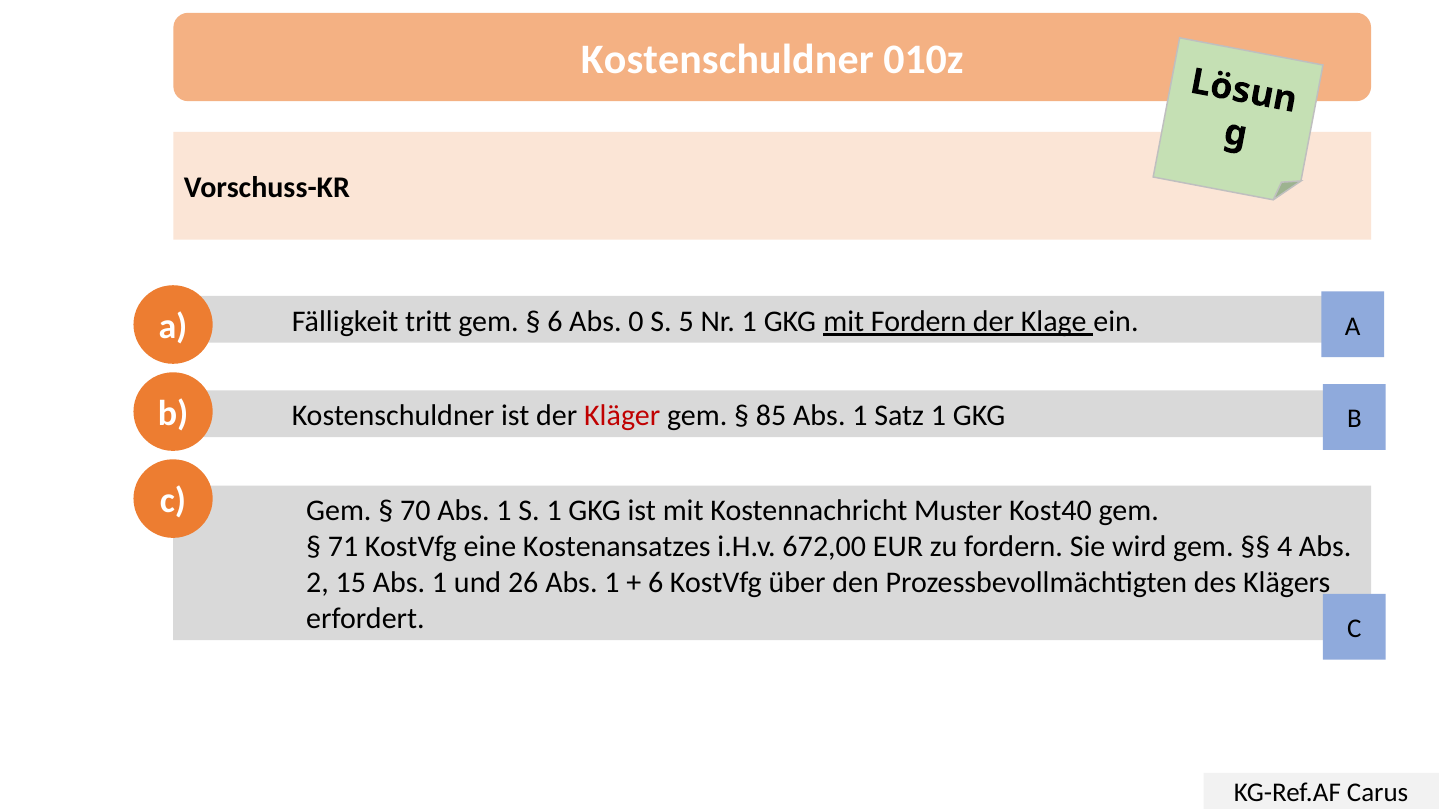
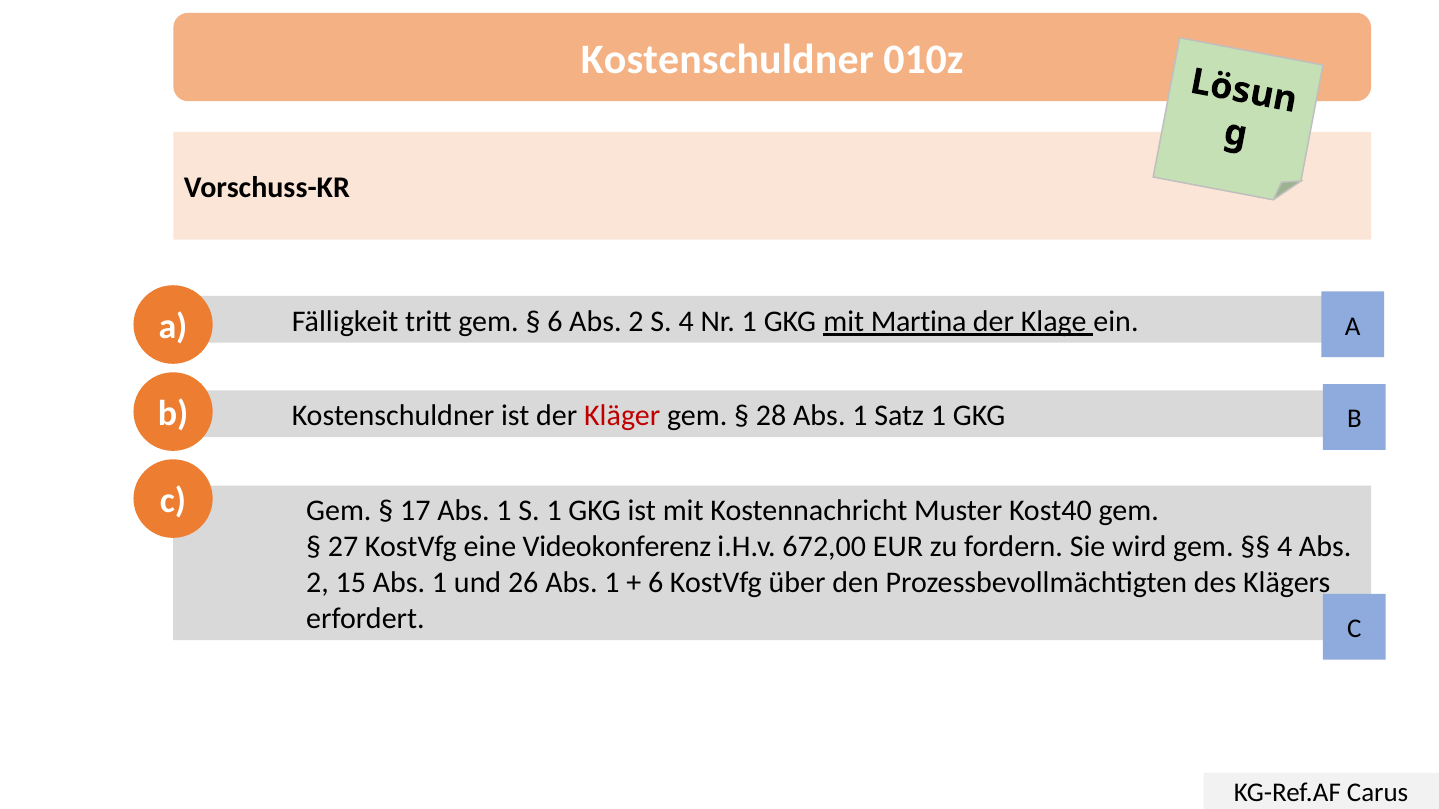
6 Abs 0: 0 -> 2
S 5: 5 -> 4
mit Fordern: Fordern -> Martina
85: 85 -> 28
70: 70 -> 17
71: 71 -> 27
Kostenansatzes: Kostenansatzes -> Videokonferenz
